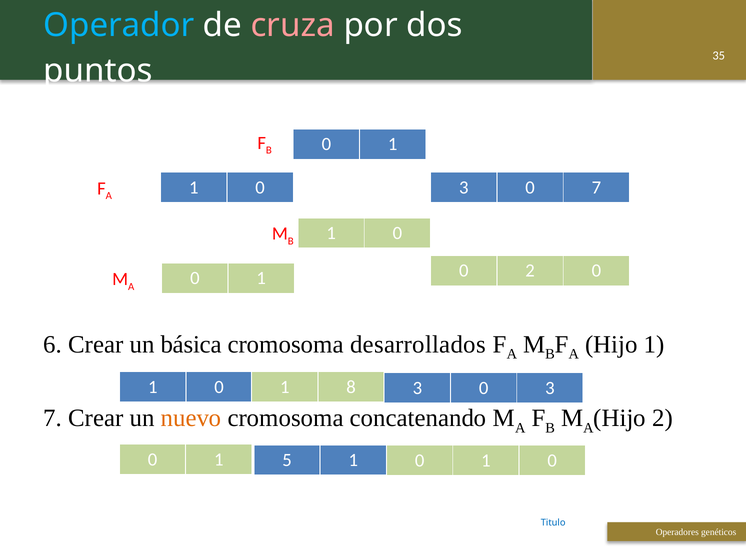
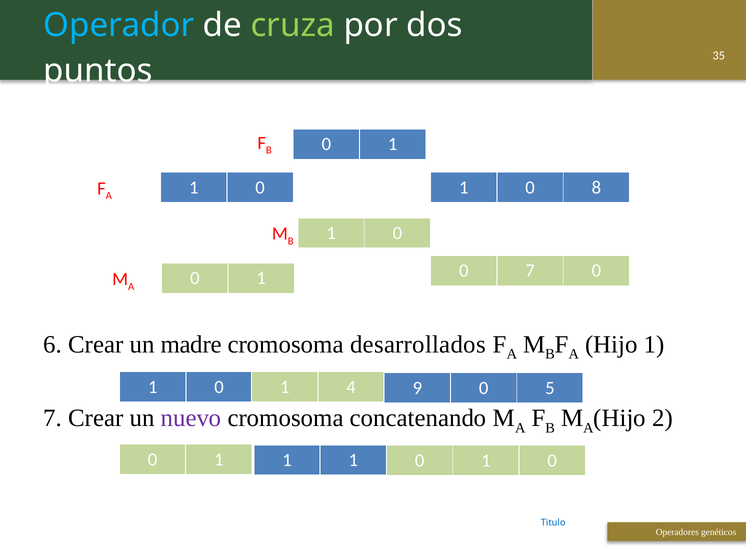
cruza colour: pink -> light green
3 at (464, 187): 3 -> 1
0 7: 7 -> 8
0 2: 2 -> 7
básica: básica -> madre
8: 8 -> 4
3 at (417, 388): 3 -> 9
3 at (550, 388): 3 -> 5
nuevo colour: orange -> purple
5 at (287, 460): 5 -> 1
